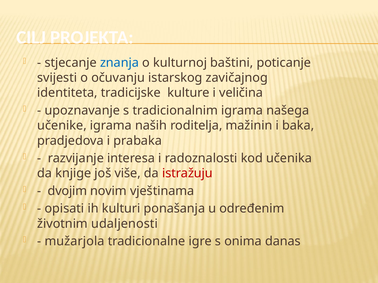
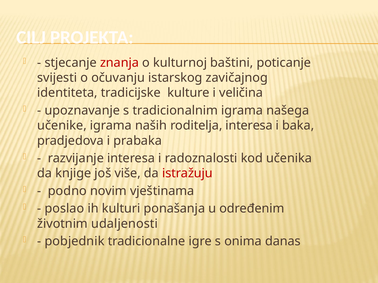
znanja colour: blue -> red
roditelja mažinin: mažinin -> interesa
dvojim: dvojim -> podno
opisati: opisati -> poslao
mužarjola: mužarjola -> pobjednik
